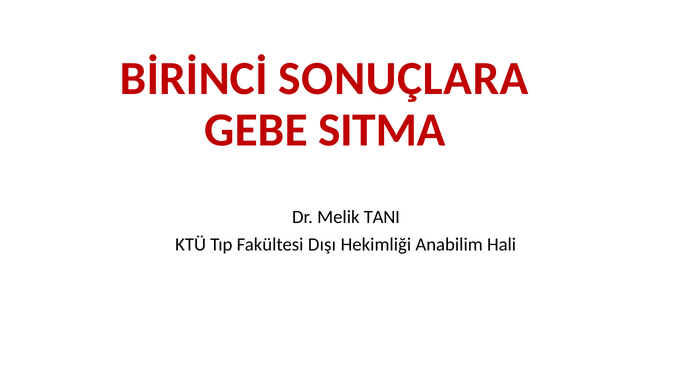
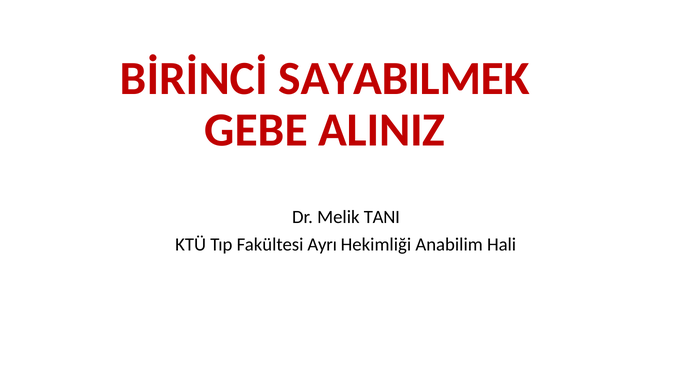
SONUÇLARA: SONUÇLARA -> SAYABILMEK
SITMA: SITMA -> ALINIZ
Dışı: Dışı -> Ayrı
